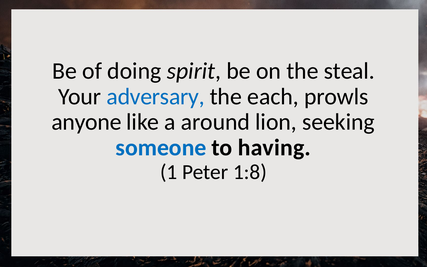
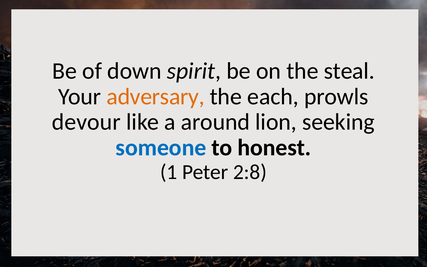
doing: doing -> down
adversary colour: blue -> orange
anyone: anyone -> devour
having: having -> honest
1:8: 1:8 -> 2:8
